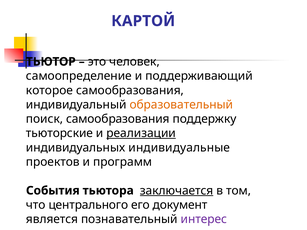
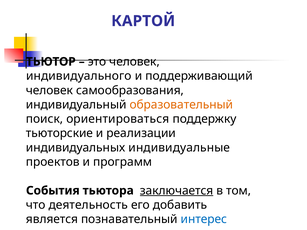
самоопределение: самоопределение -> индивидуального
которое at (49, 90): которое -> человек
поиск самообразования: самообразования -> ориентироваться
реализации underline: present -> none
центрального: центрального -> деятельность
документ: документ -> добавить
интерес colour: purple -> blue
